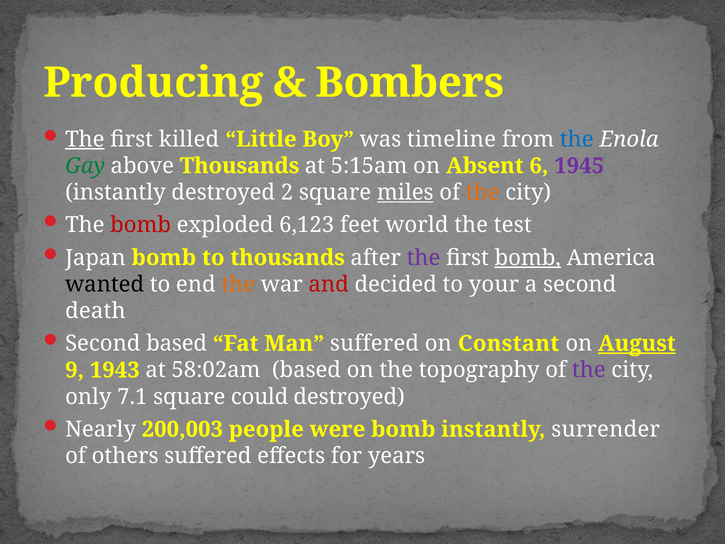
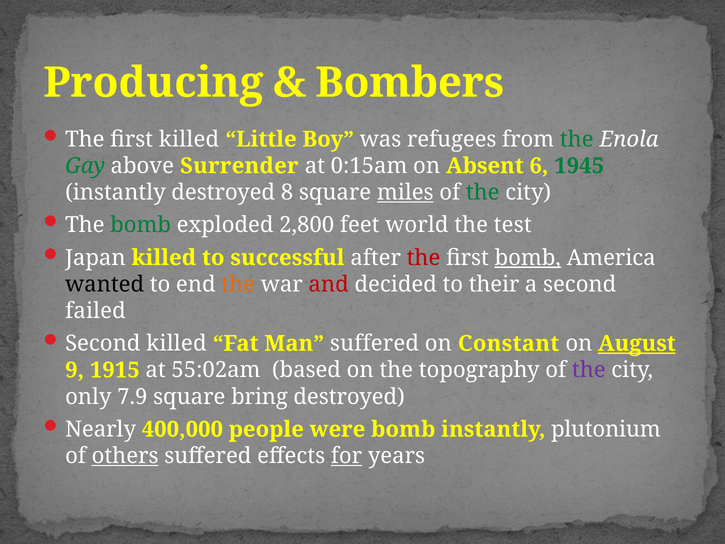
The at (85, 139) underline: present -> none
timeline: timeline -> refugees
the at (577, 139) colour: blue -> green
above Thousands: Thousands -> Surrender
5:15am: 5:15am -> 0:15am
1945 colour: purple -> green
2: 2 -> 8
the at (483, 192) colour: orange -> green
bomb at (141, 225) colour: red -> green
6,123: 6,123 -> 2,800
Japan bomb: bomb -> killed
to thousands: thousands -> successful
the at (424, 258) colour: purple -> red
your: your -> their
death: death -> failed
Second based: based -> killed
1943: 1943 -> 1915
58:02am: 58:02am -> 55:02am
7.1: 7.1 -> 7.9
could: could -> bring
200,003: 200,003 -> 400,000
surrender: surrender -> plutonium
others underline: none -> present
for underline: none -> present
